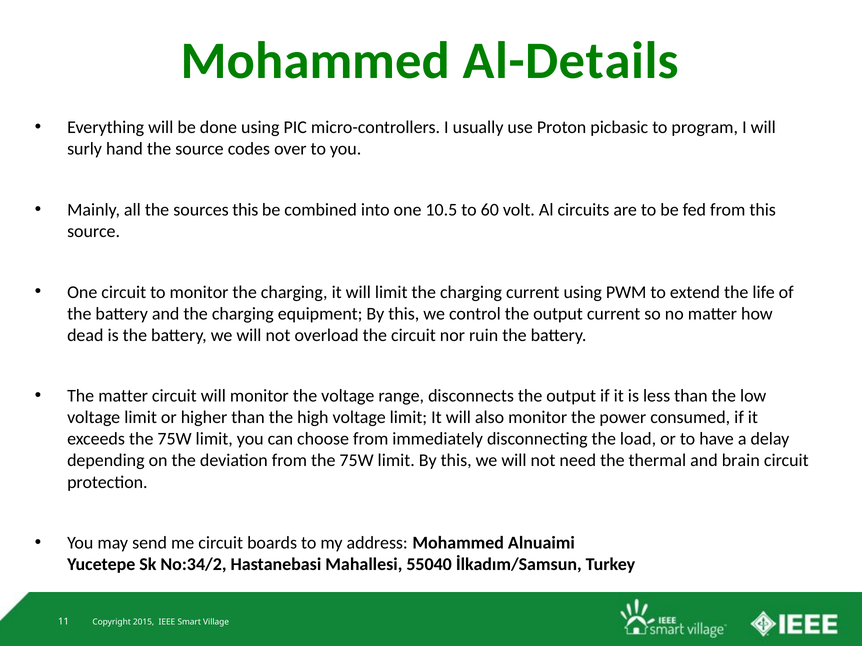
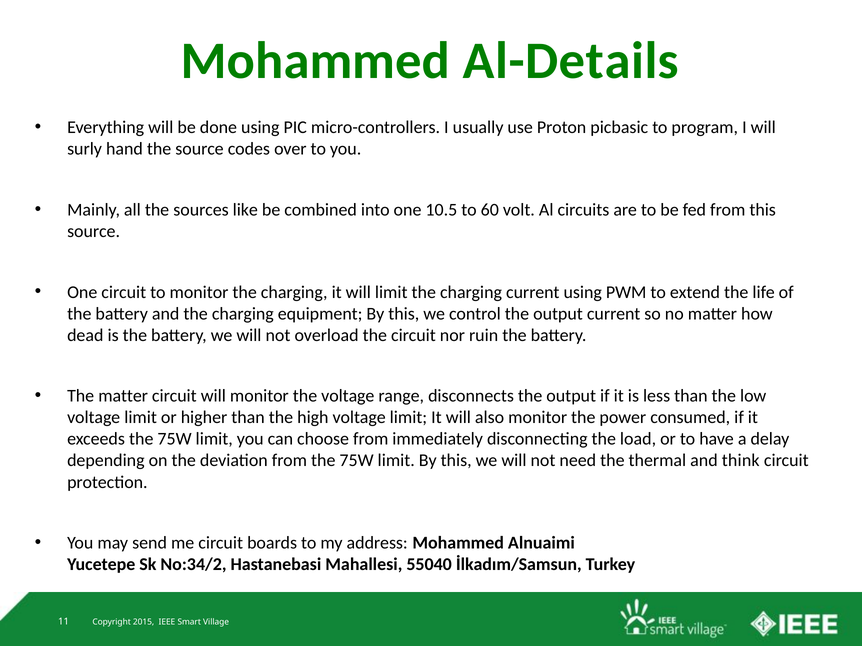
sources this: this -> like
brain: brain -> think
